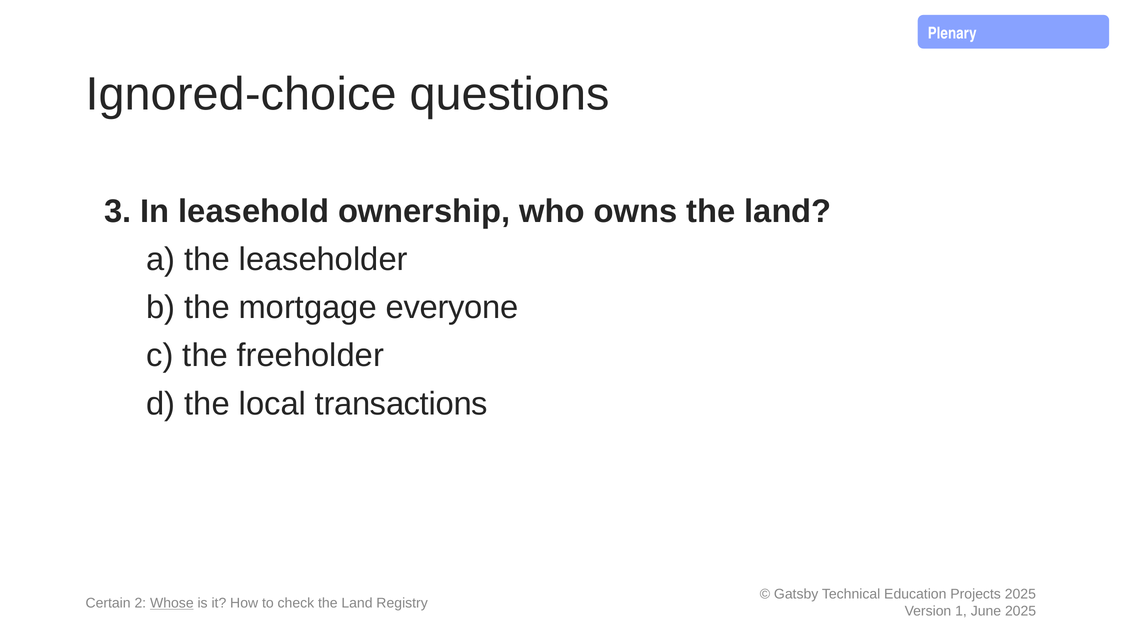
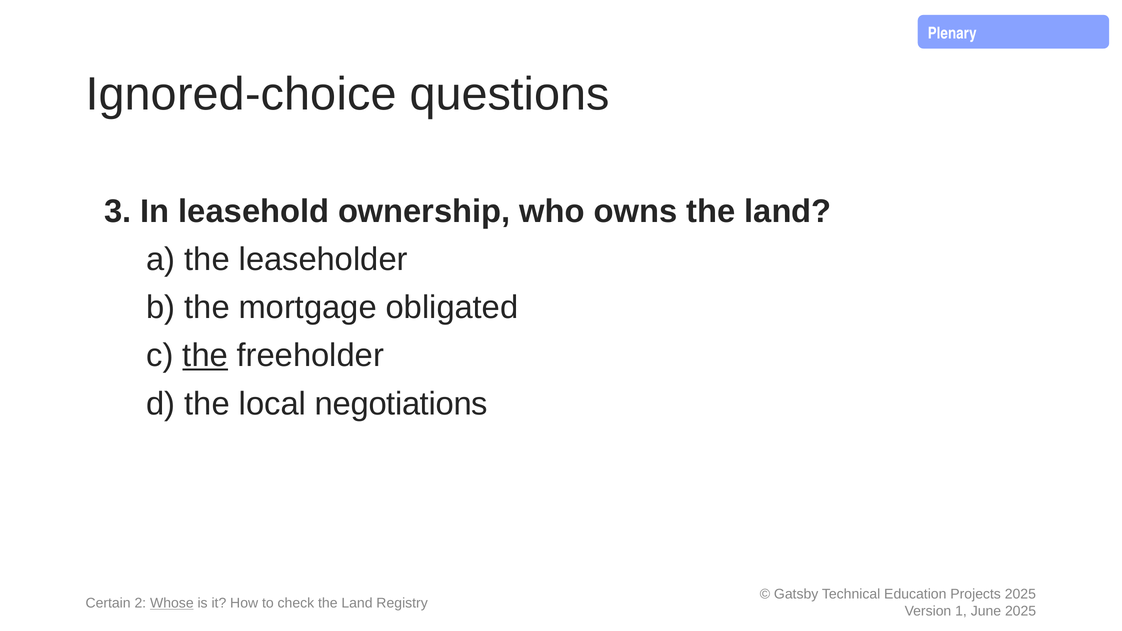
everyone: everyone -> obligated
the at (205, 356) underline: none -> present
transactions: transactions -> negotiations
